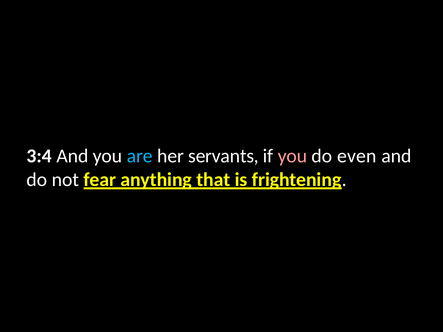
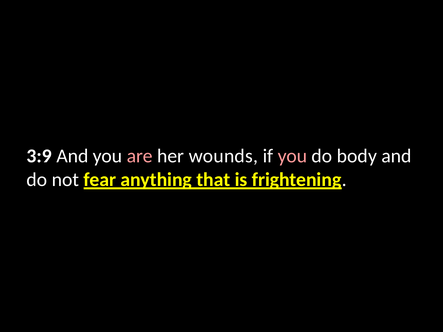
3:4: 3:4 -> 3:9
are colour: light blue -> pink
servants: servants -> wounds
even: even -> body
